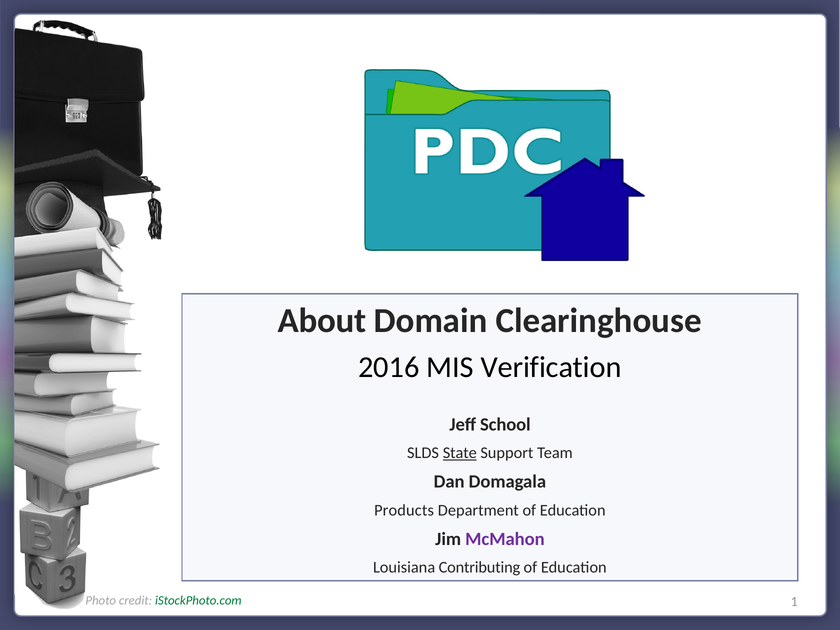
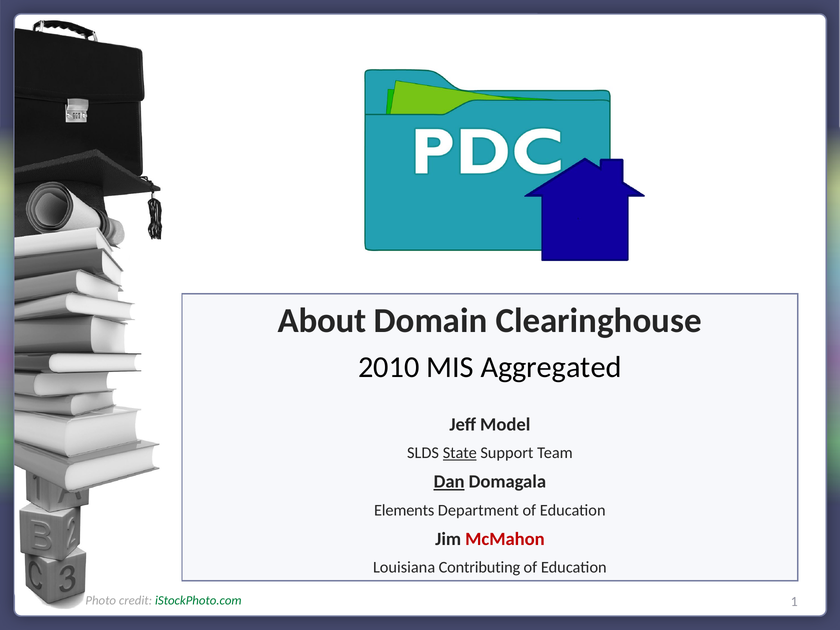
2016: 2016 -> 2010
Verification: Verification -> Aggregated
School: School -> Model
Dan underline: none -> present
Products: Products -> Elements
McMahon colour: purple -> red
